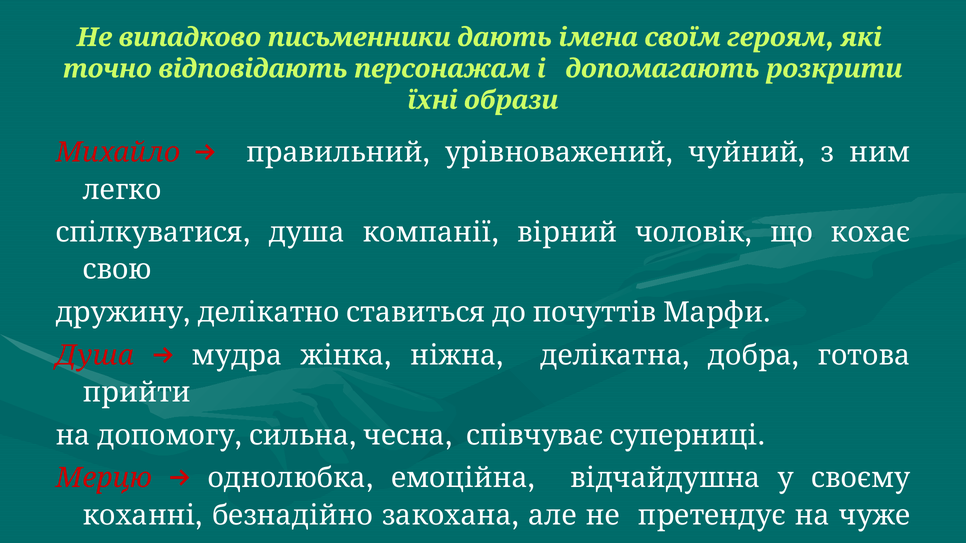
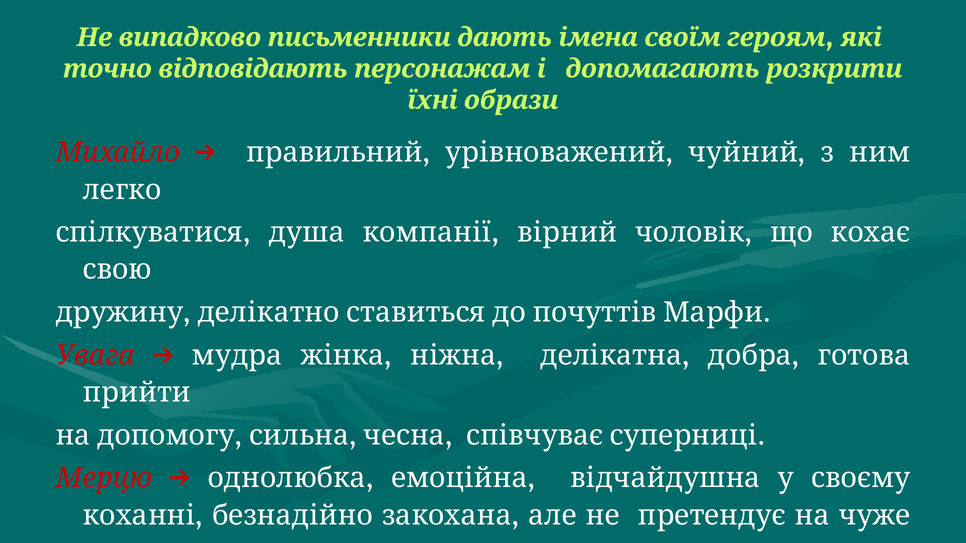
Душа at (95, 356): Душа -> Увага
